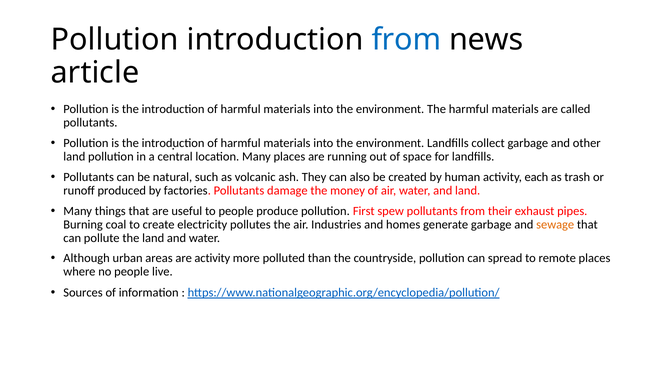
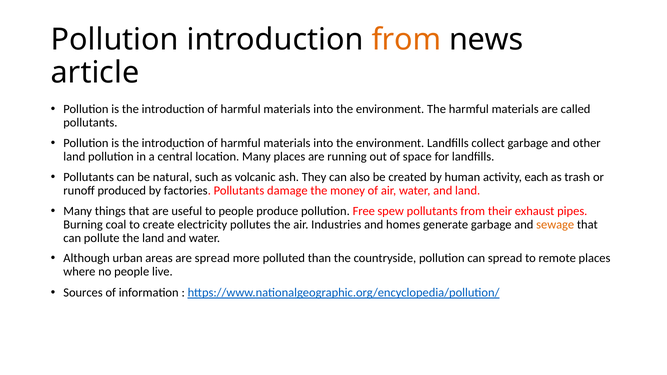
from at (406, 40) colour: blue -> orange
First: First -> Free
are activity: activity -> spread
